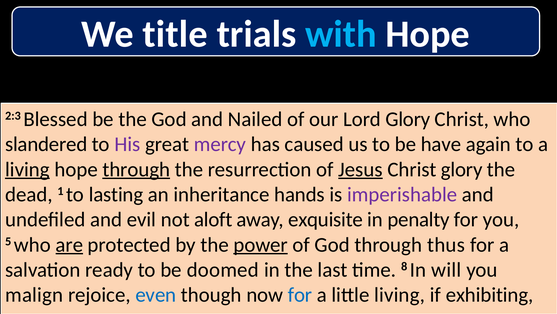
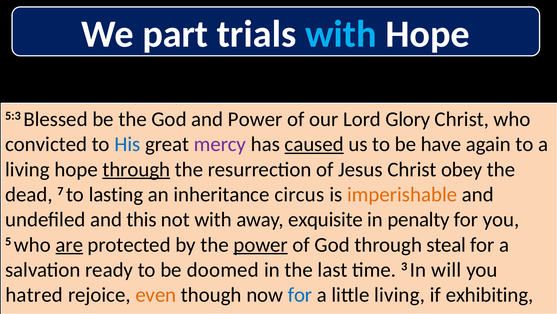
title: title -> part
2:3: 2:3 -> 5:3
and Nailed: Nailed -> Power
slandered: slandered -> convicted
His colour: purple -> blue
caused underline: none -> present
living at (27, 169) underline: present -> none
Jesus underline: present -> none
Christ glory: glory -> obey
1: 1 -> 7
hands: hands -> circus
imperishable colour: purple -> orange
evil: evil -> this
not aloft: aloft -> with
thus: thus -> steal
8: 8 -> 3
malign: malign -> hatred
even colour: blue -> orange
